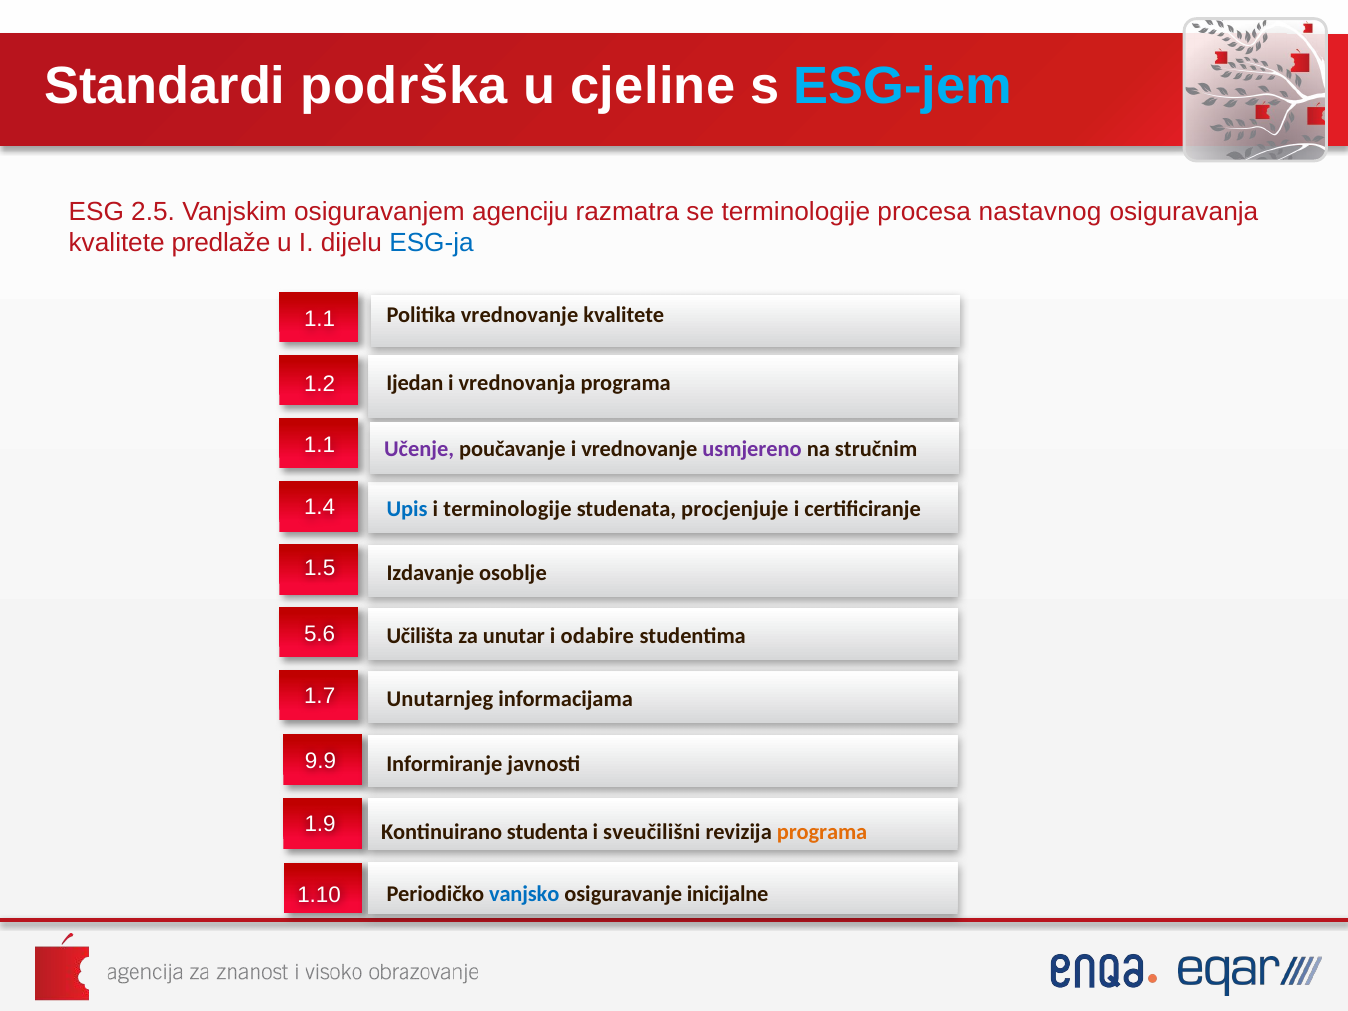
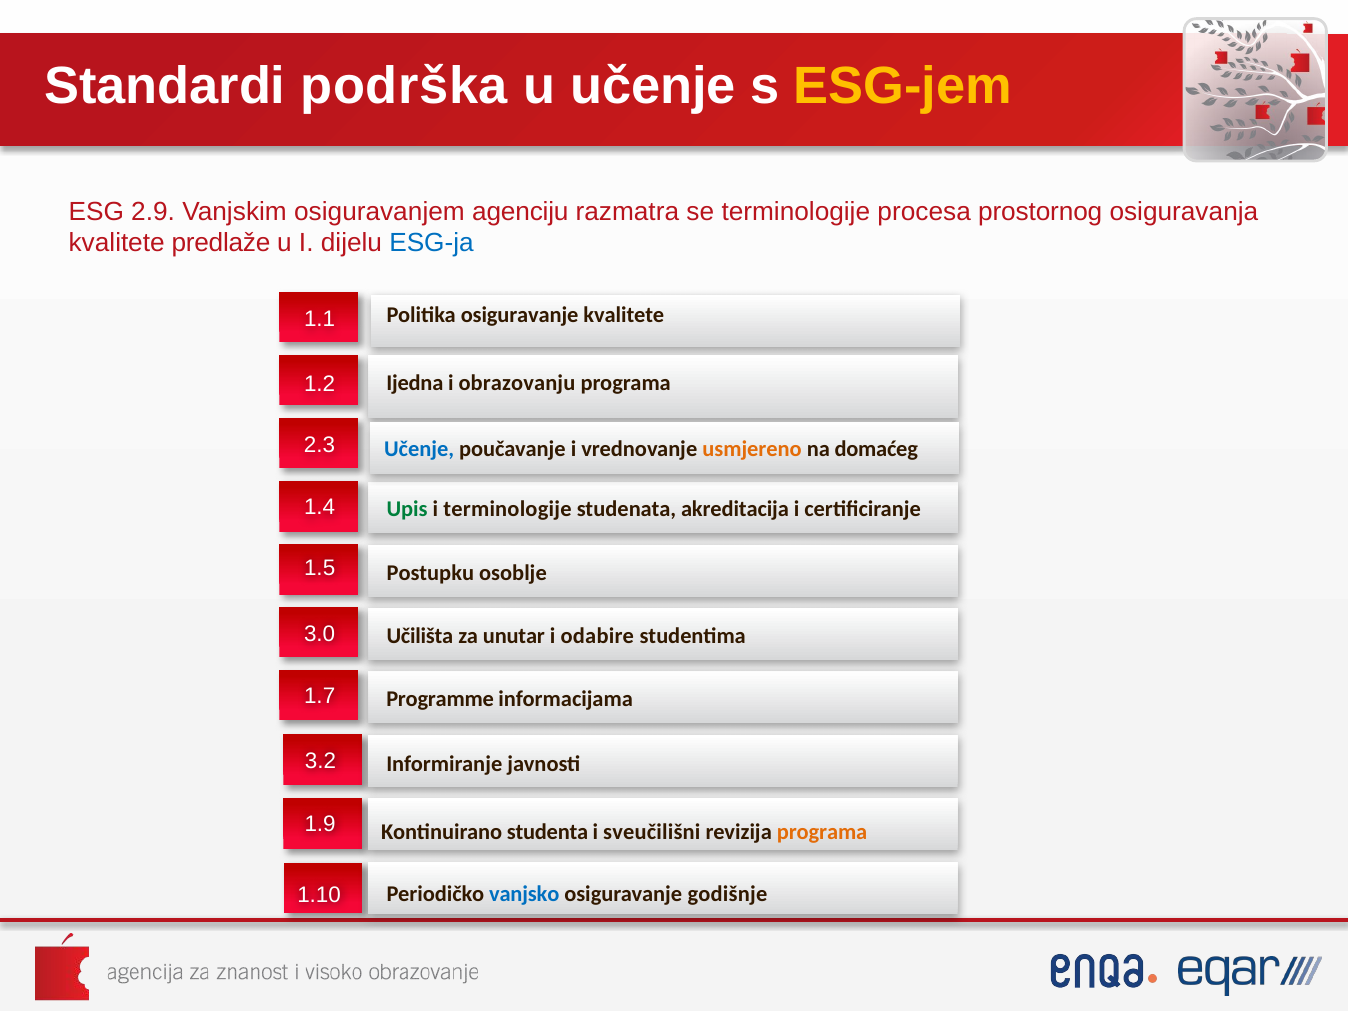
u cjeline: cjeline -> učenje
ESG-jem colour: light blue -> yellow
2.5: 2.5 -> 2.9
nastavnog: nastavnog -> prostornog
Politika vrednovanje: vrednovanje -> osiguravanje
Ijedan: Ijedan -> Ijedna
vrednovanja: vrednovanja -> obrazovanju
1.1 at (320, 445): 1.1 -> 2.3
Učenje at (419, 449) colour: purple -> blue
usmjereno colour: purple -> orange
stručnim: stručnim -> domaćeg
Upis colour: blue -> green
procjenjuje: procjenjuje -> akreditacija
Izdavanje: Izdavanje -> Postupku
5.6: 5.6 -> 3.0
Unutarnjeg: Unutarnjeg -> Programme
9.9: 9.9 -> 3.2
inicijalne: inicijalne -> godišnje
